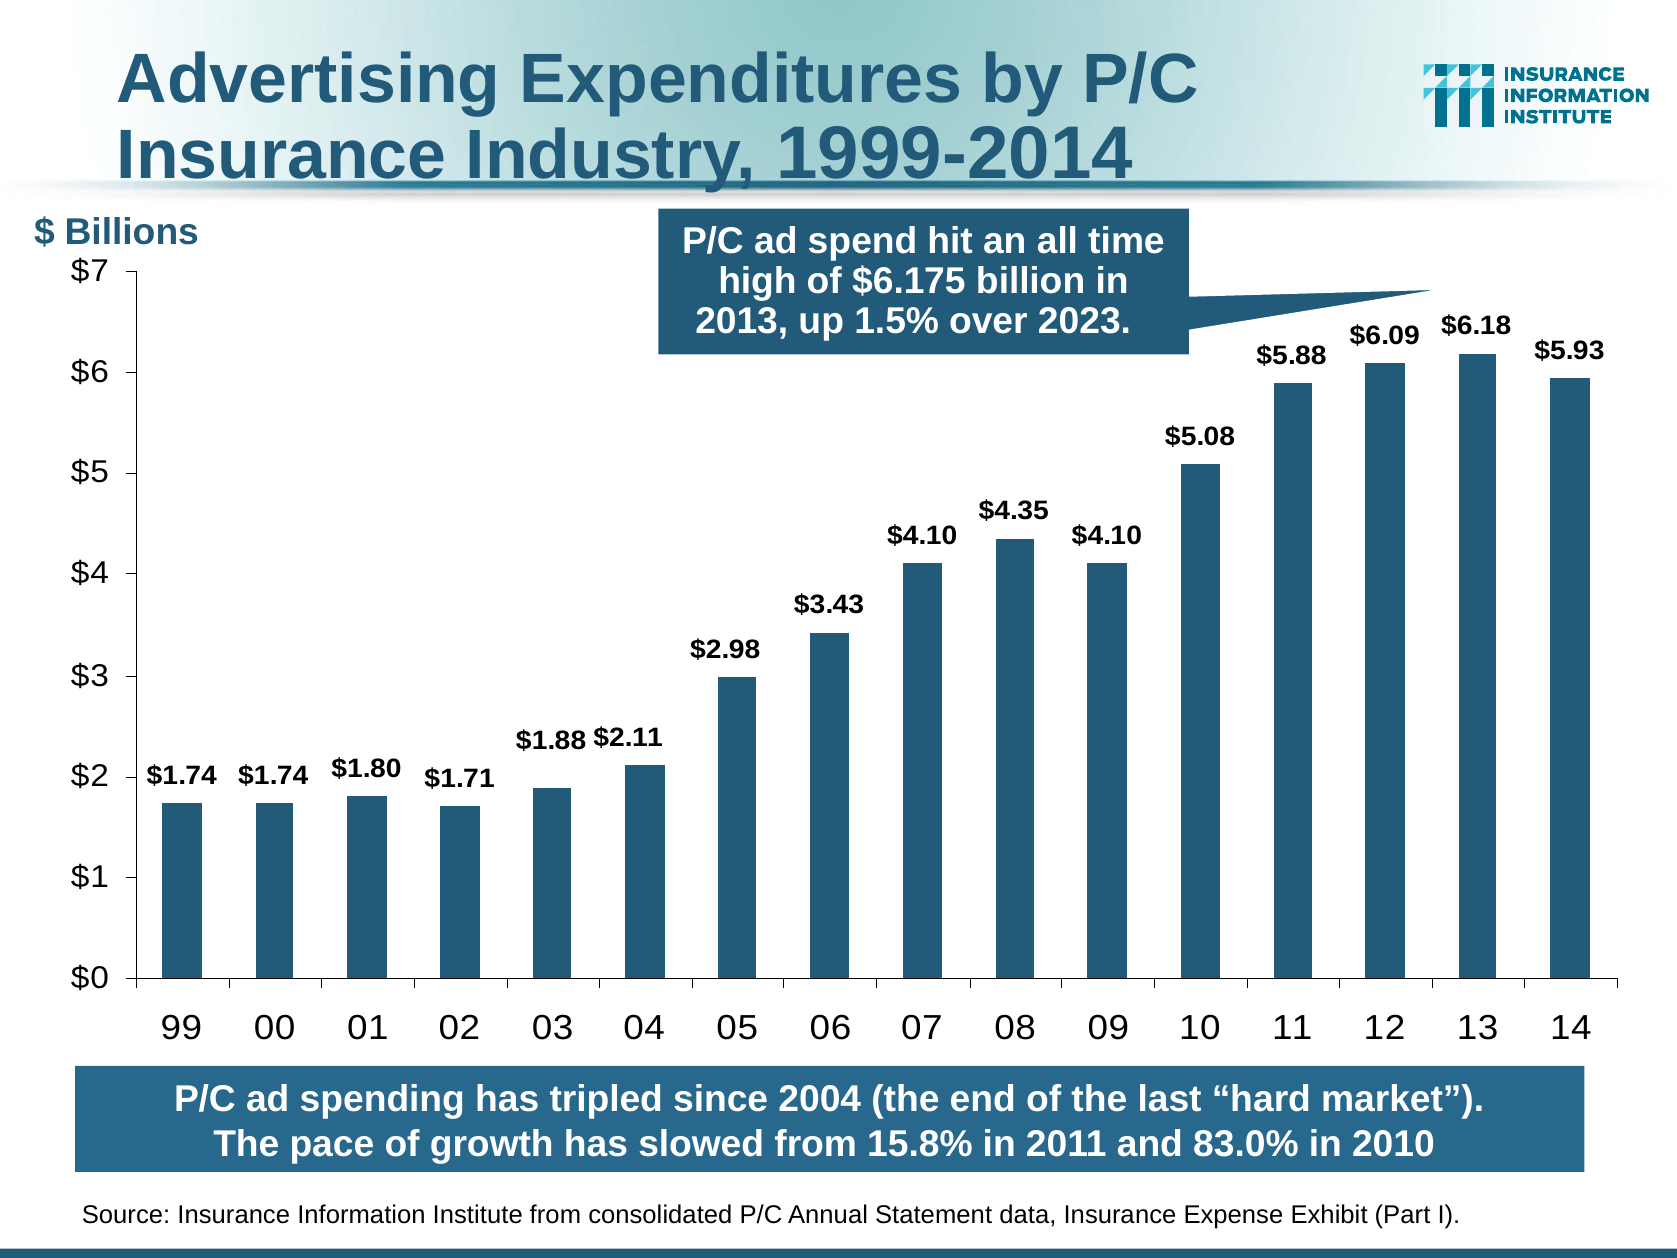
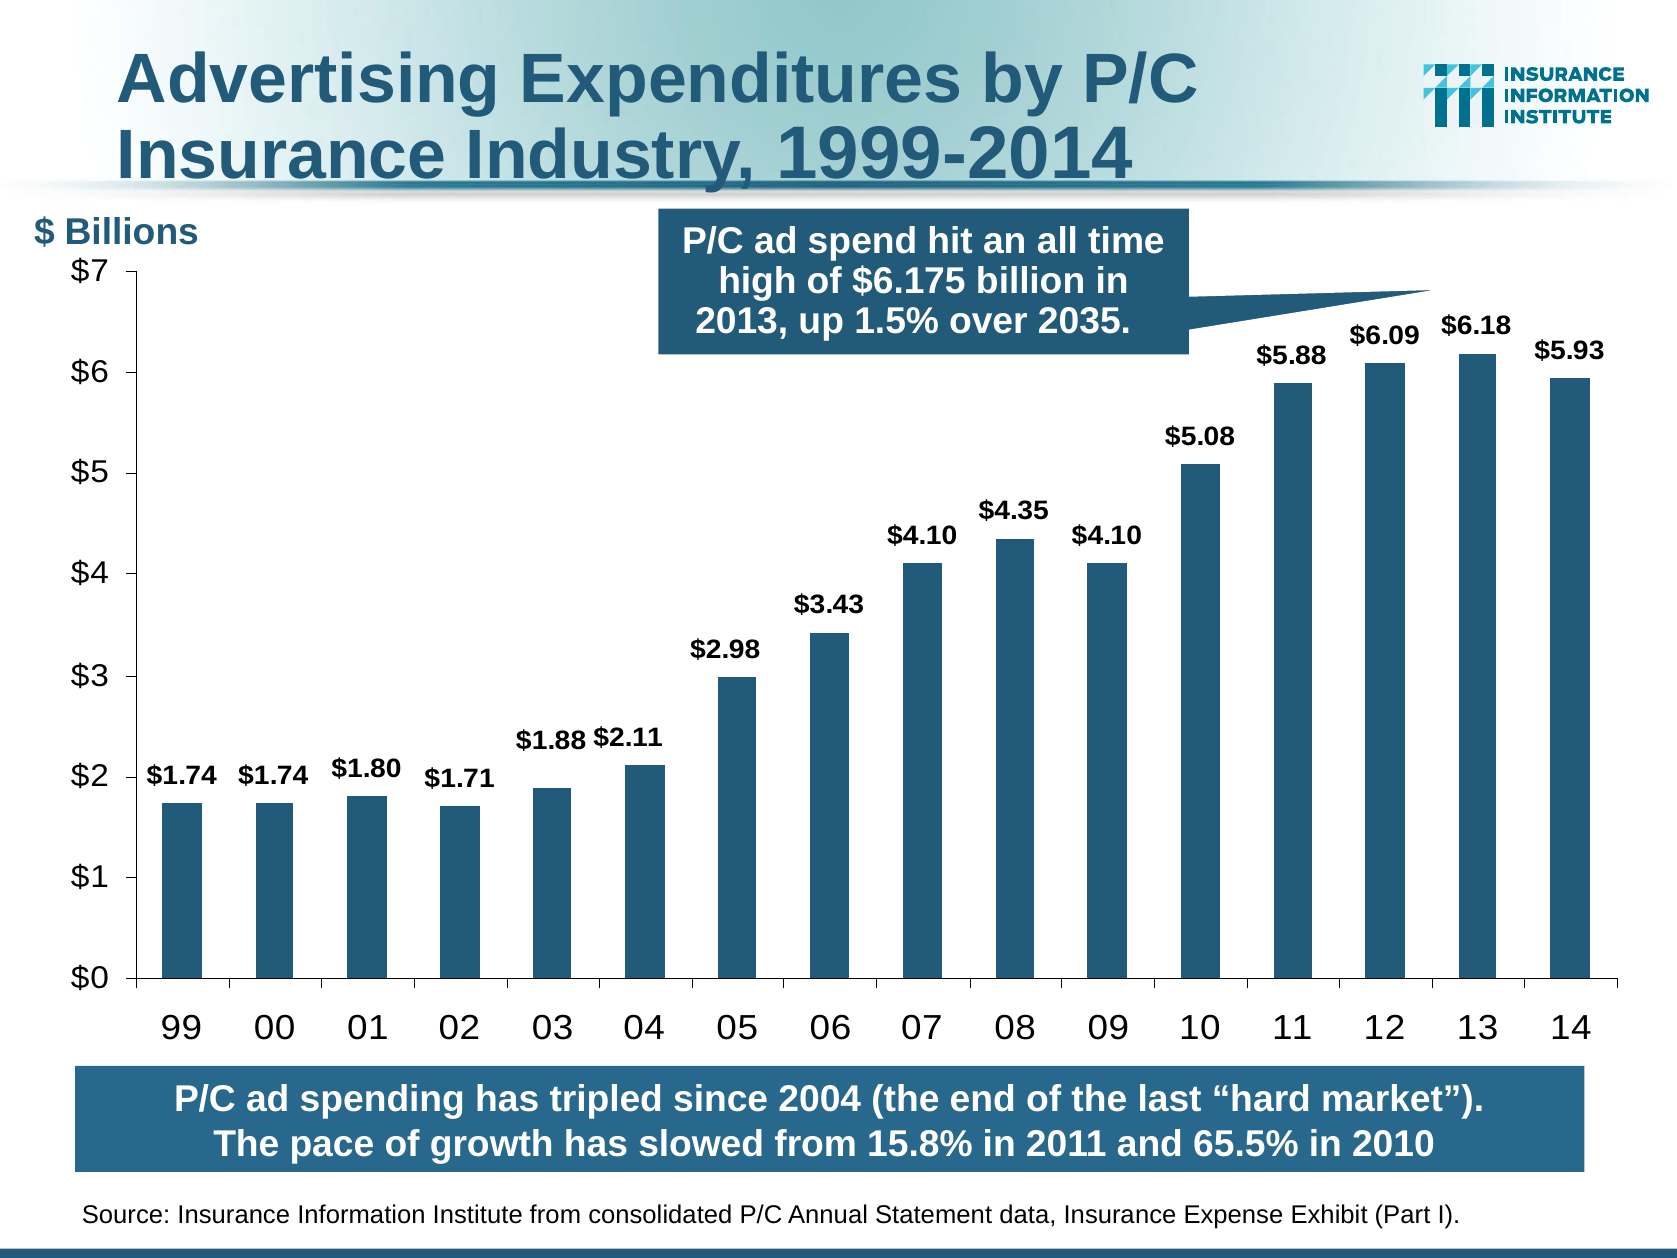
2023: 2023 -> 2035
83.0%: 83.0% -> 65.5%
